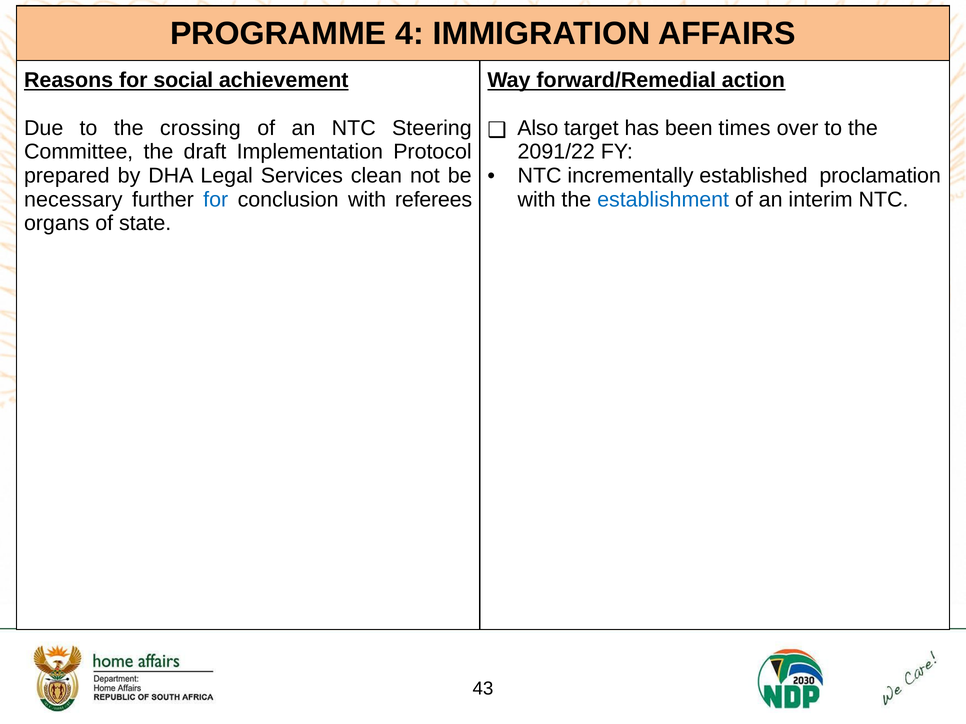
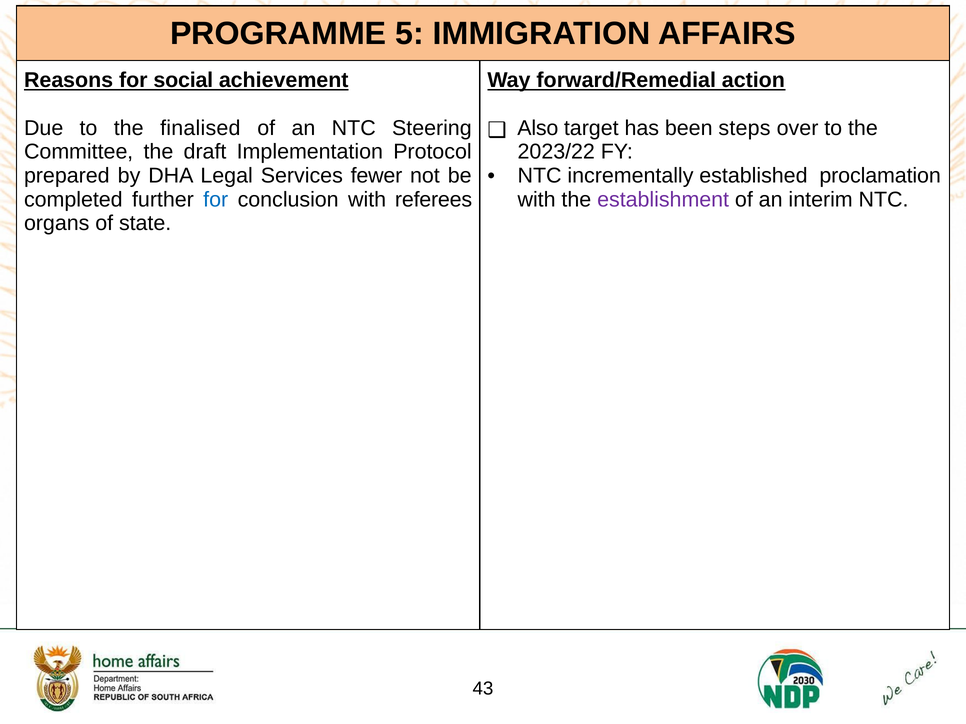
4: 4 -> 5
crossing: crossing -> finalised
times: times -> steps
2091/22: 2091/22 -> 2023/22
clean: clean -> fewer
necessary: necessary -> completed
establishment colour: blue -> purple
